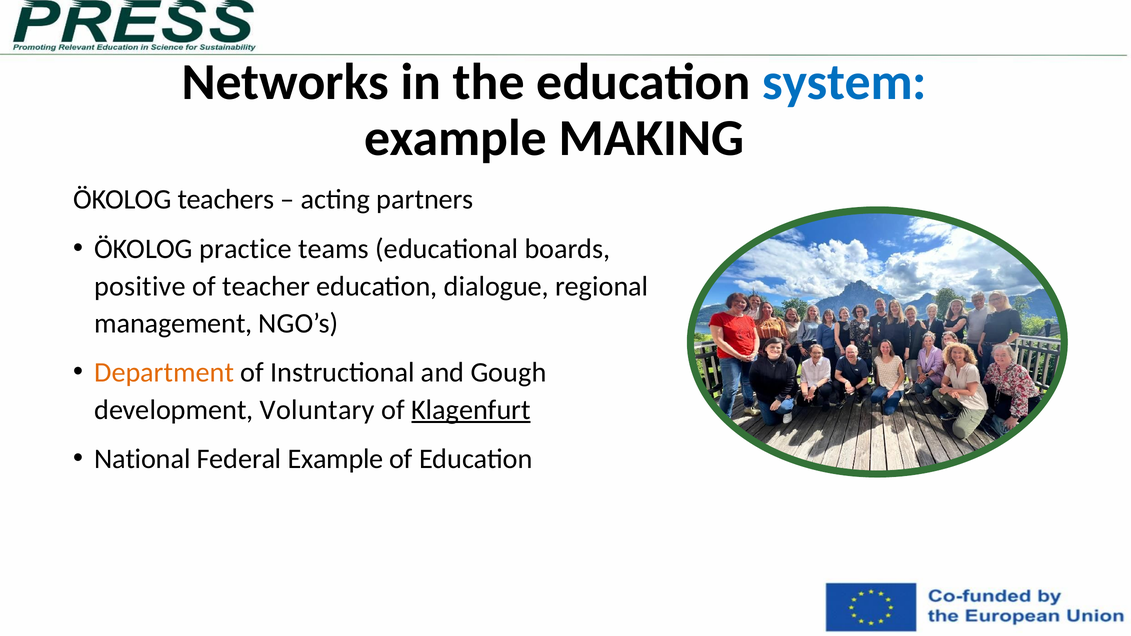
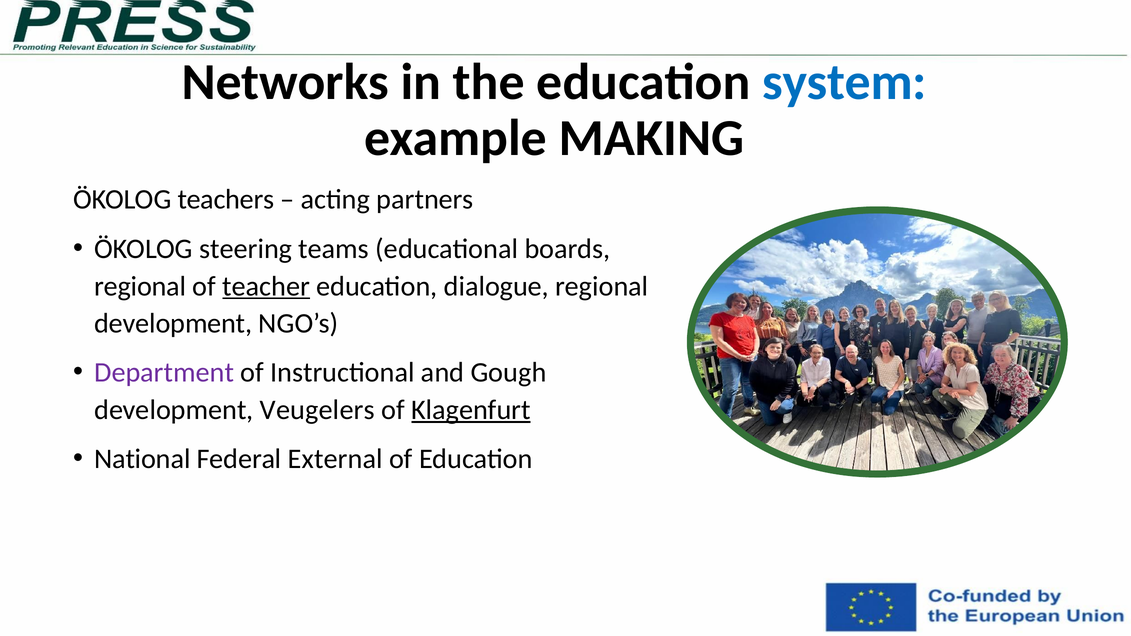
practice: practice -> steering
positive at (140, 286): positive -> regional
teacher underline: none -> present
management at (173, 324): management -> development
Department colour: orange -> purple
Voluntary: Voluntary -> Veugelers
Federal Example: Example -> External
